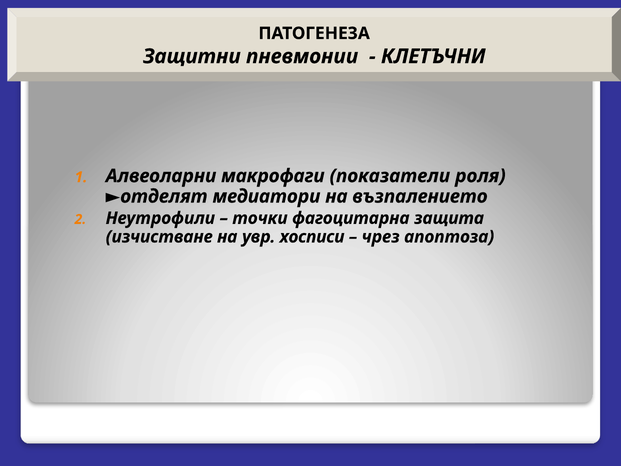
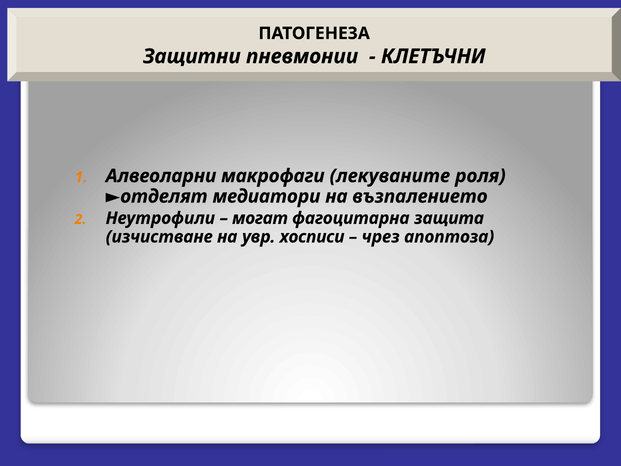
показатели: показатели -> лекуваните
точки: точки -> могат
